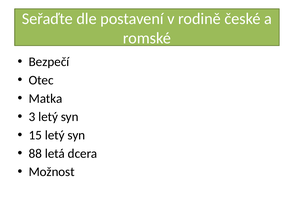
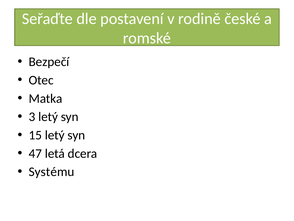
88: 88 -> 47
Možnost: Možnost -> Systému
